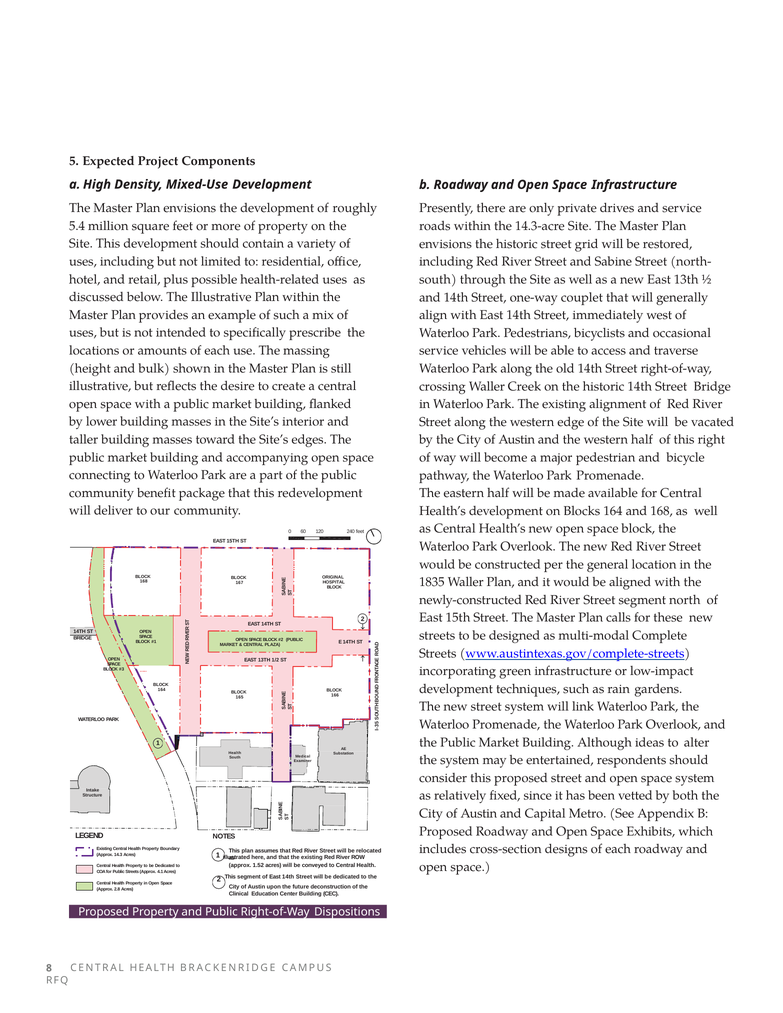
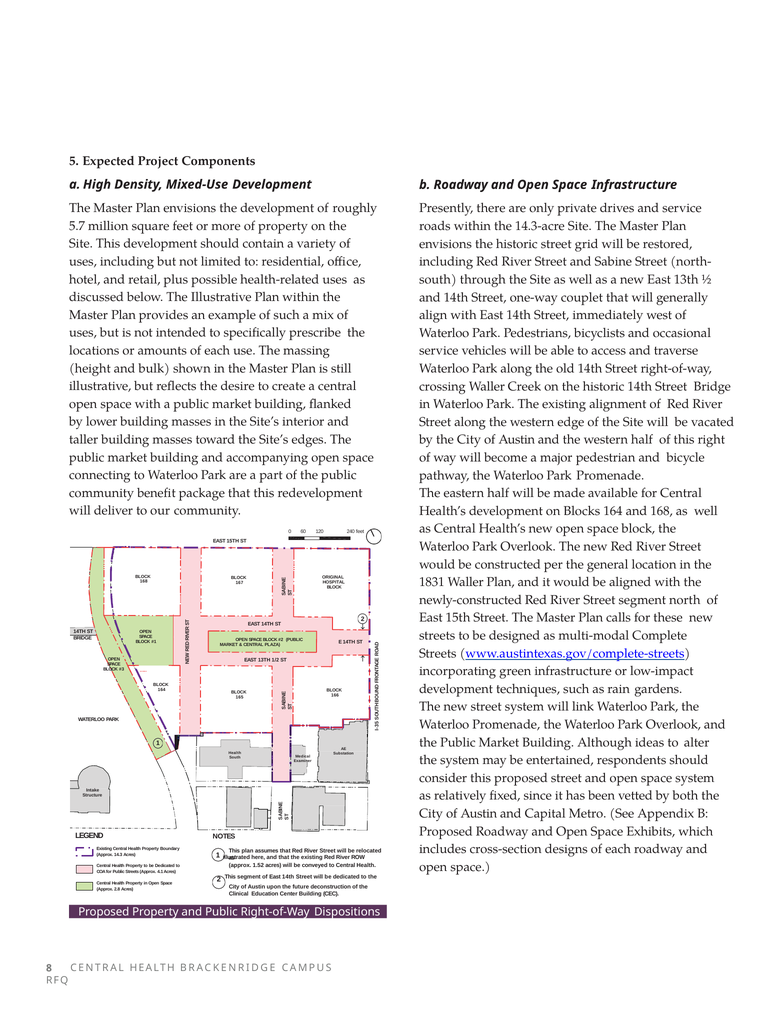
5.4: 5.4 -> 5.7
1835: 1835 -> 1831
